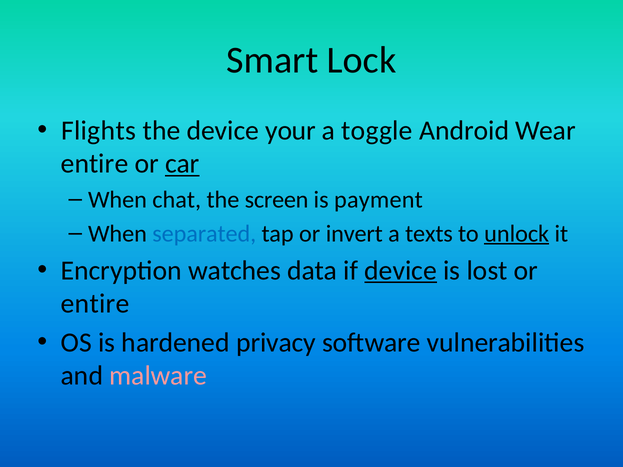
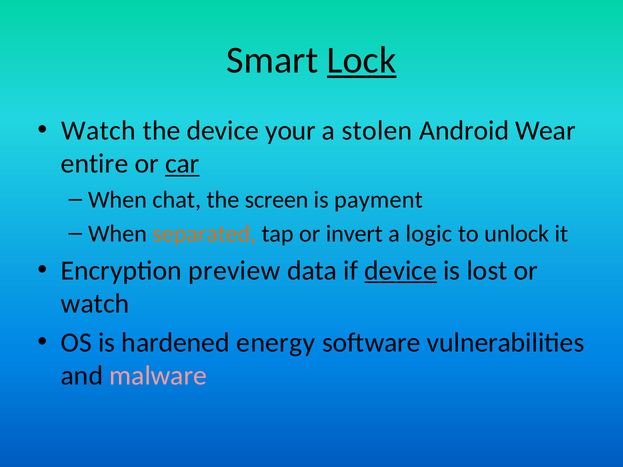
Lock underline: none -> present
Flights at (99, 131): Flights -> Watch
toggle: toggle -> stolen
separated colour: blue -> orange
texts: texts -> logic
unlock underline: present -> none
watches: watches -> preview
entire at (95, 304): entire -> watch
privacy: privacy -> energy
